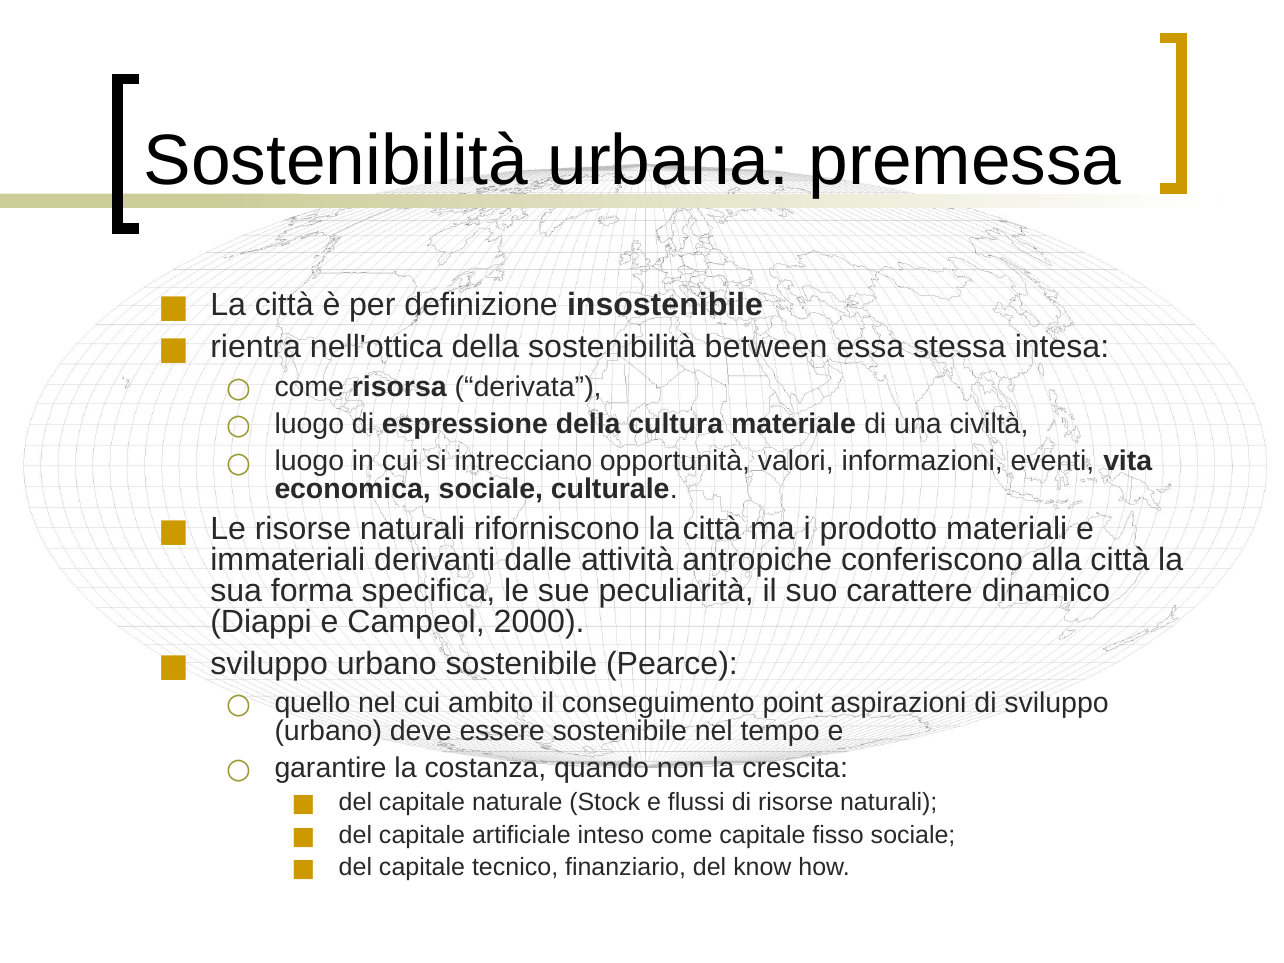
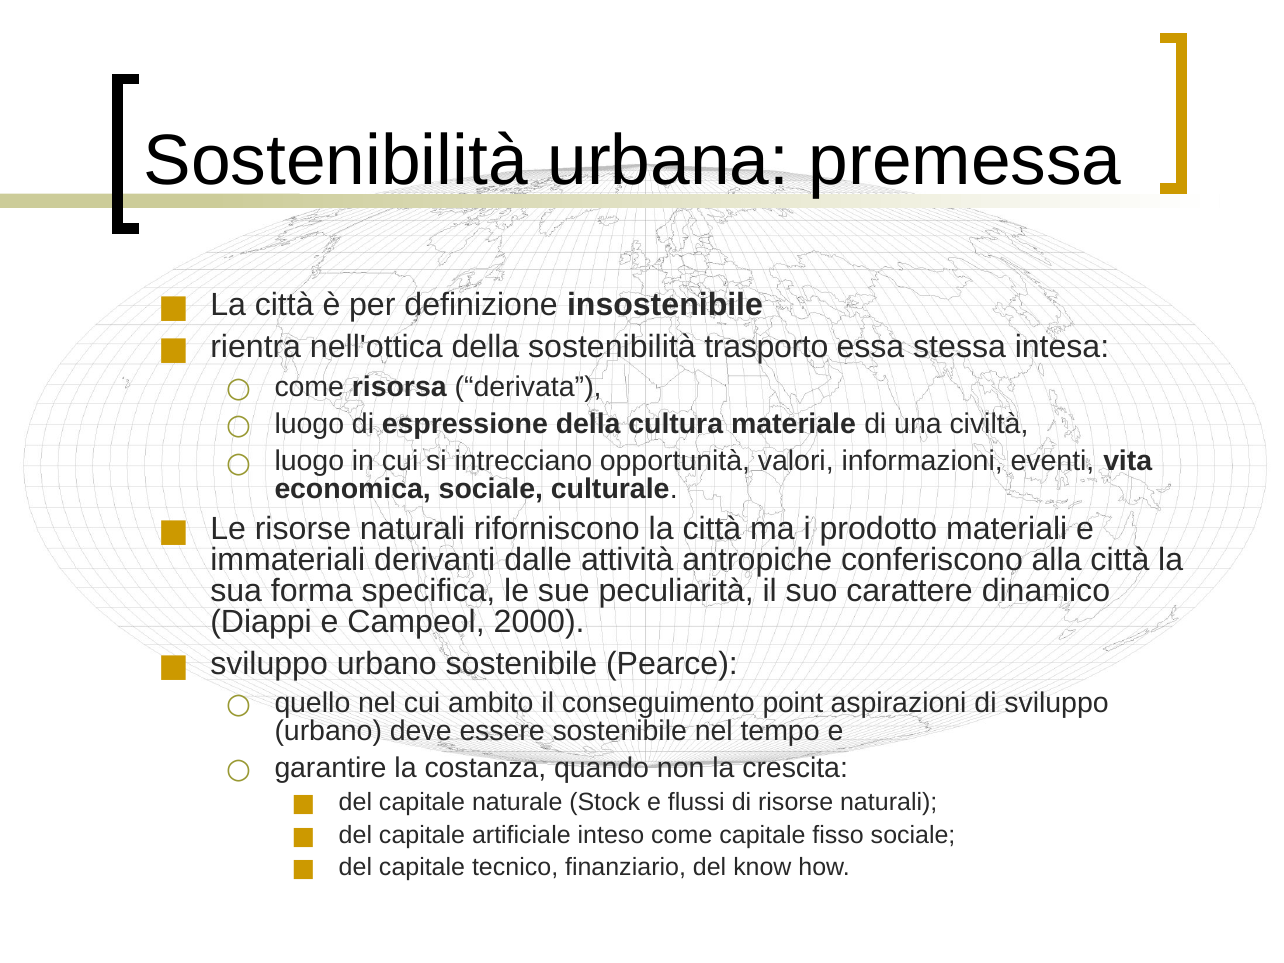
between: between -> trasporto
